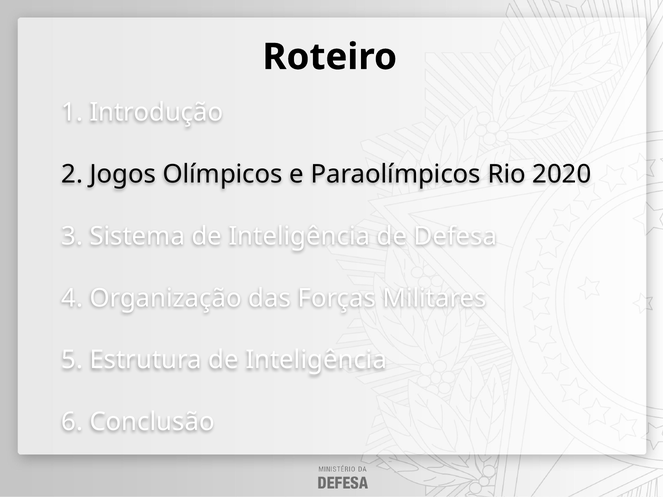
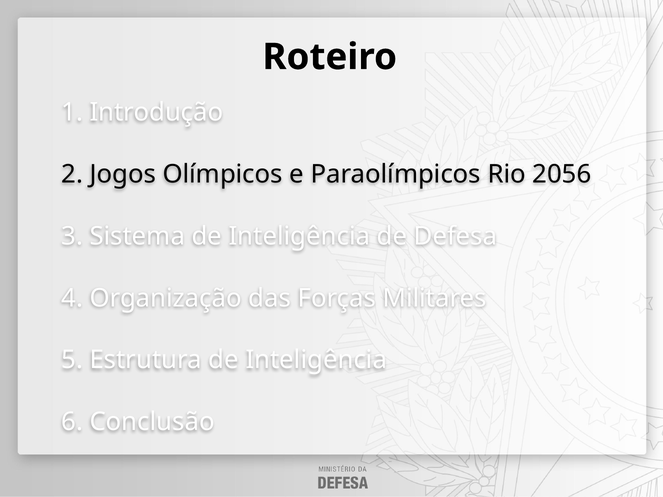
2020: 2020 -> 2056
